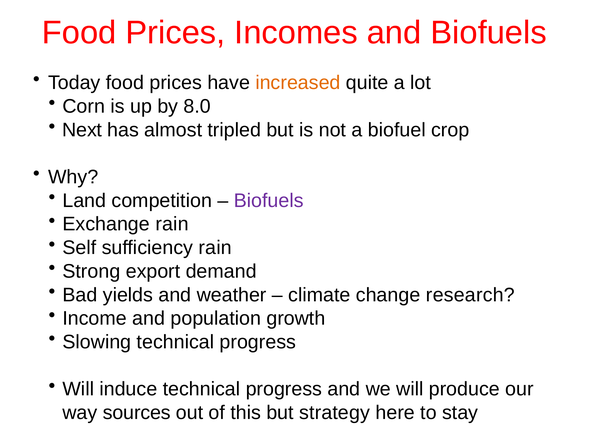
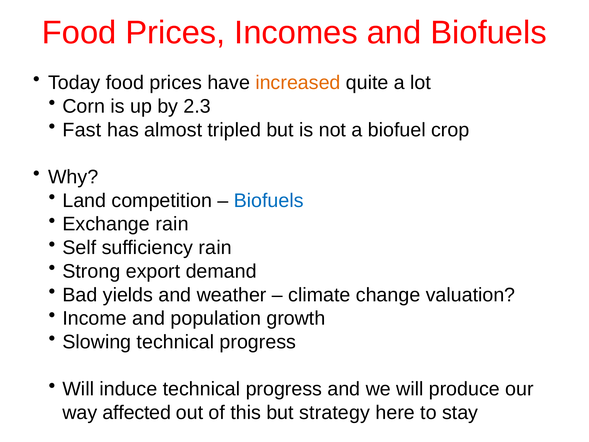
8.0: 8.0 -> 2.3
Next: Next -> Fast
Biofuels at (269, 200) colour: purple -> blue
research: research -> valuation
sources: sources -> affected
